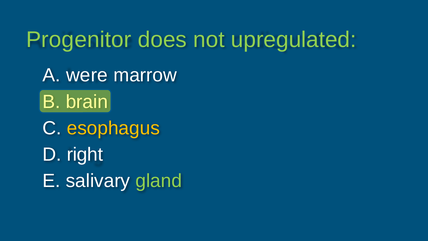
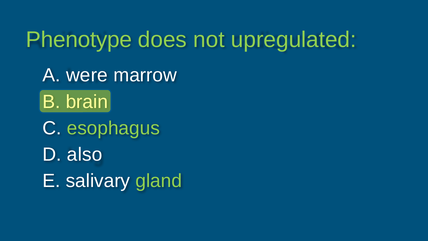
Progenitor: Progenitor -> Phenotype
esophagus colour: yellow -> light green
right: right -> also
